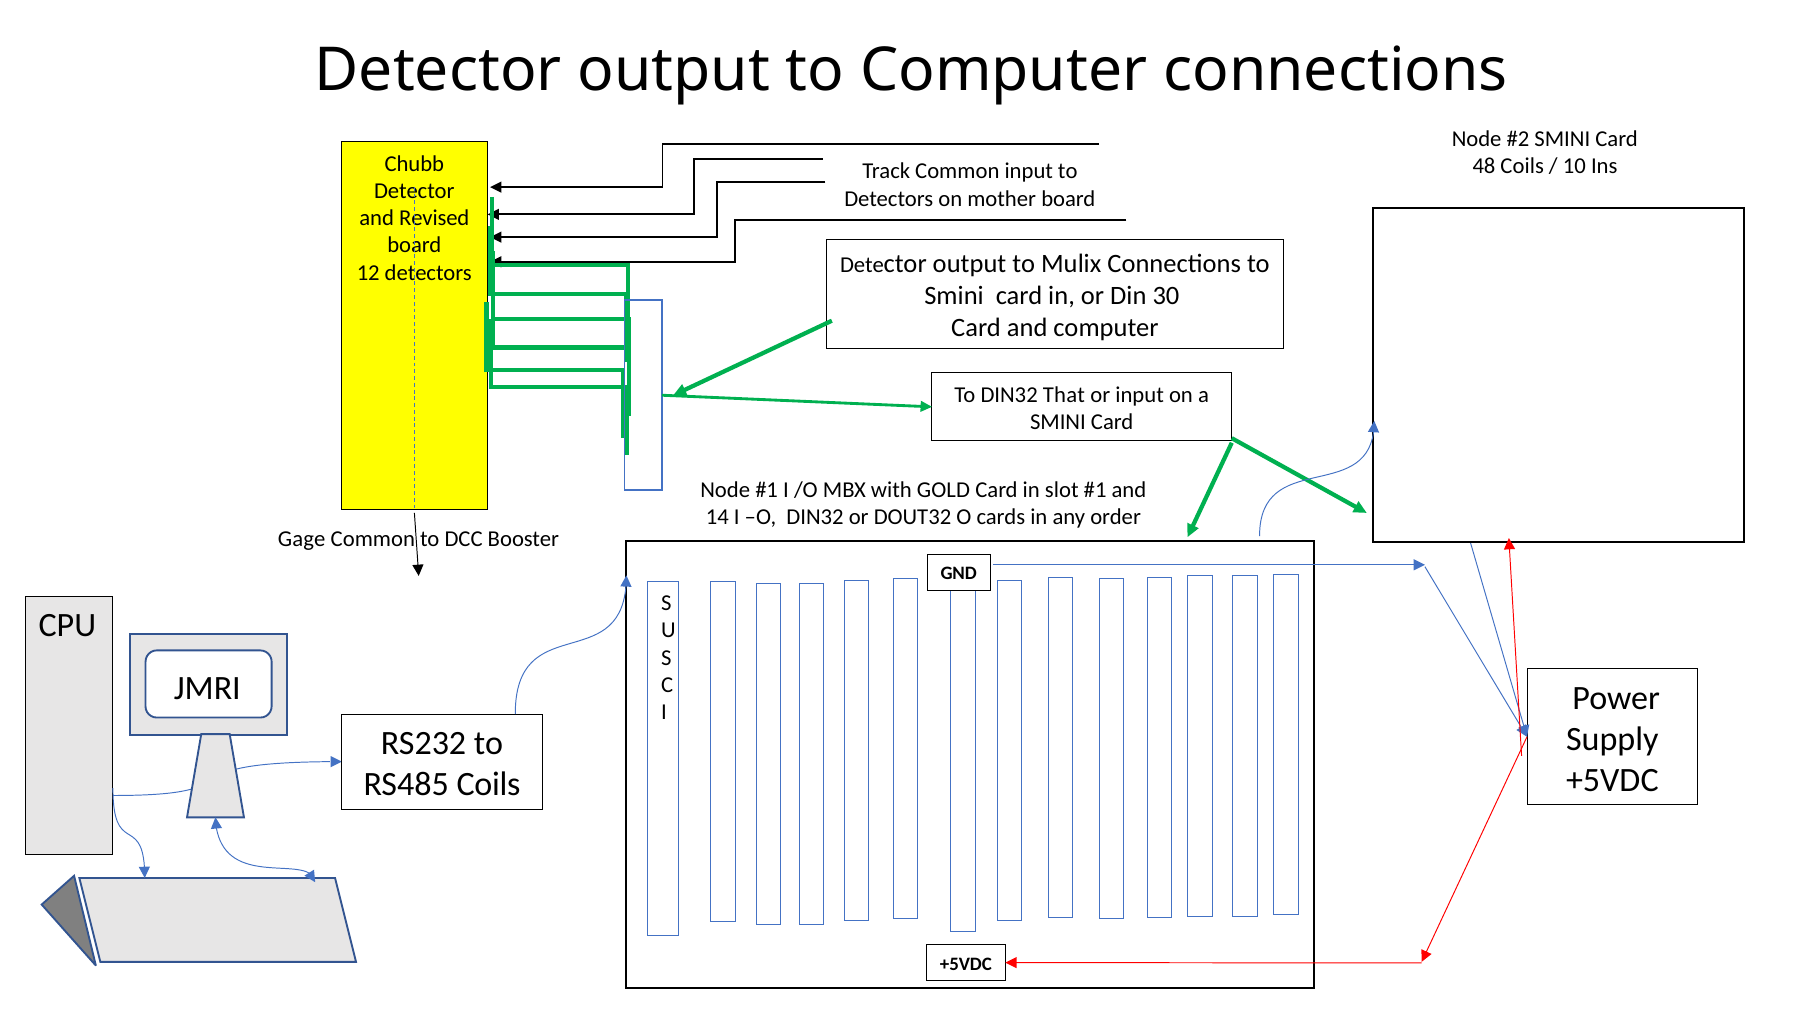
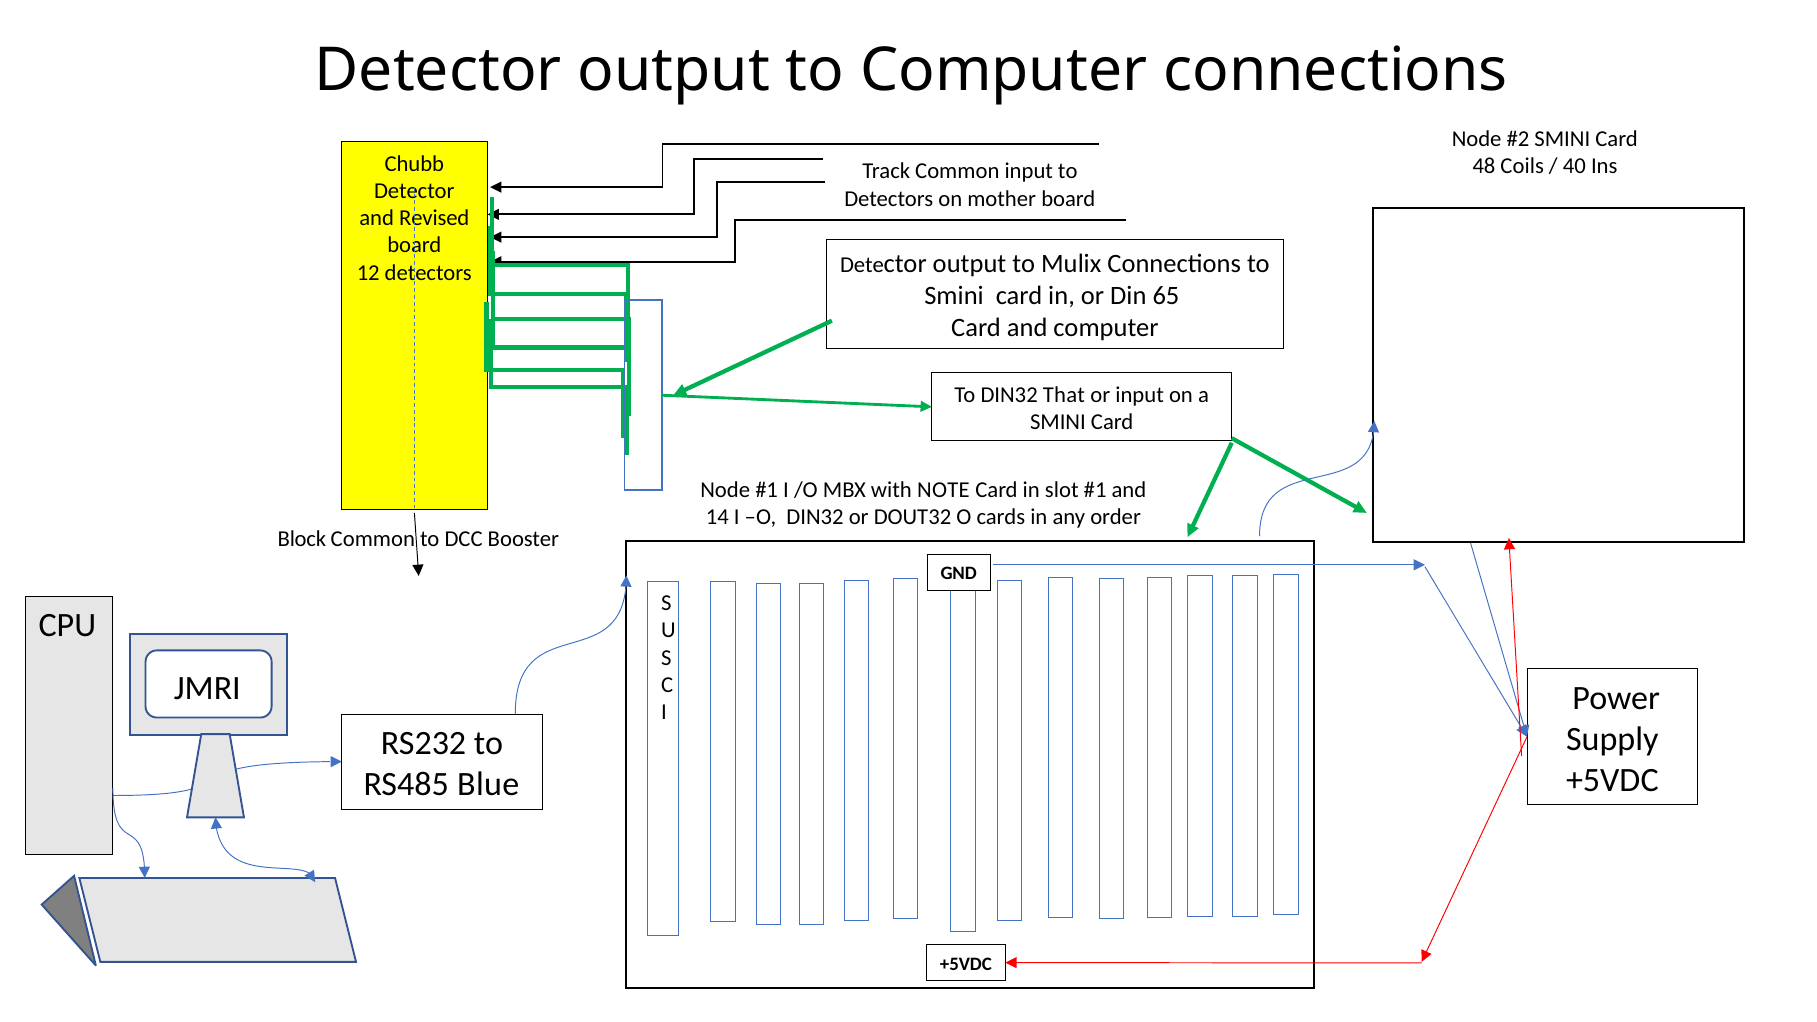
10: 10 -> 40
30: 30 -> 65
GOLD: GOLD -> NOTE
Gage: Gage -> Block
RS485 Coils: Coils -> Blue
